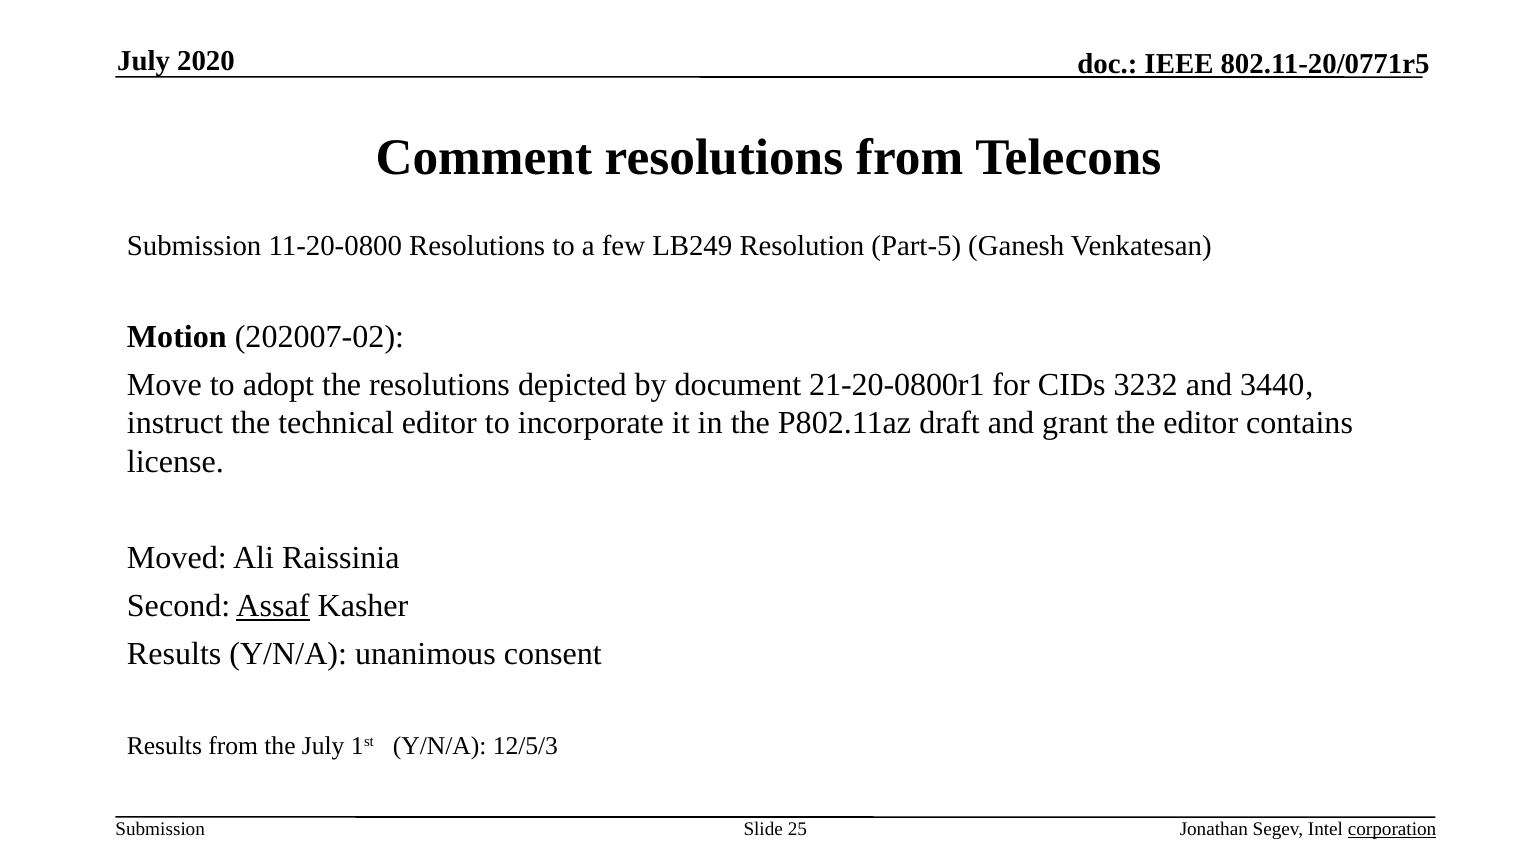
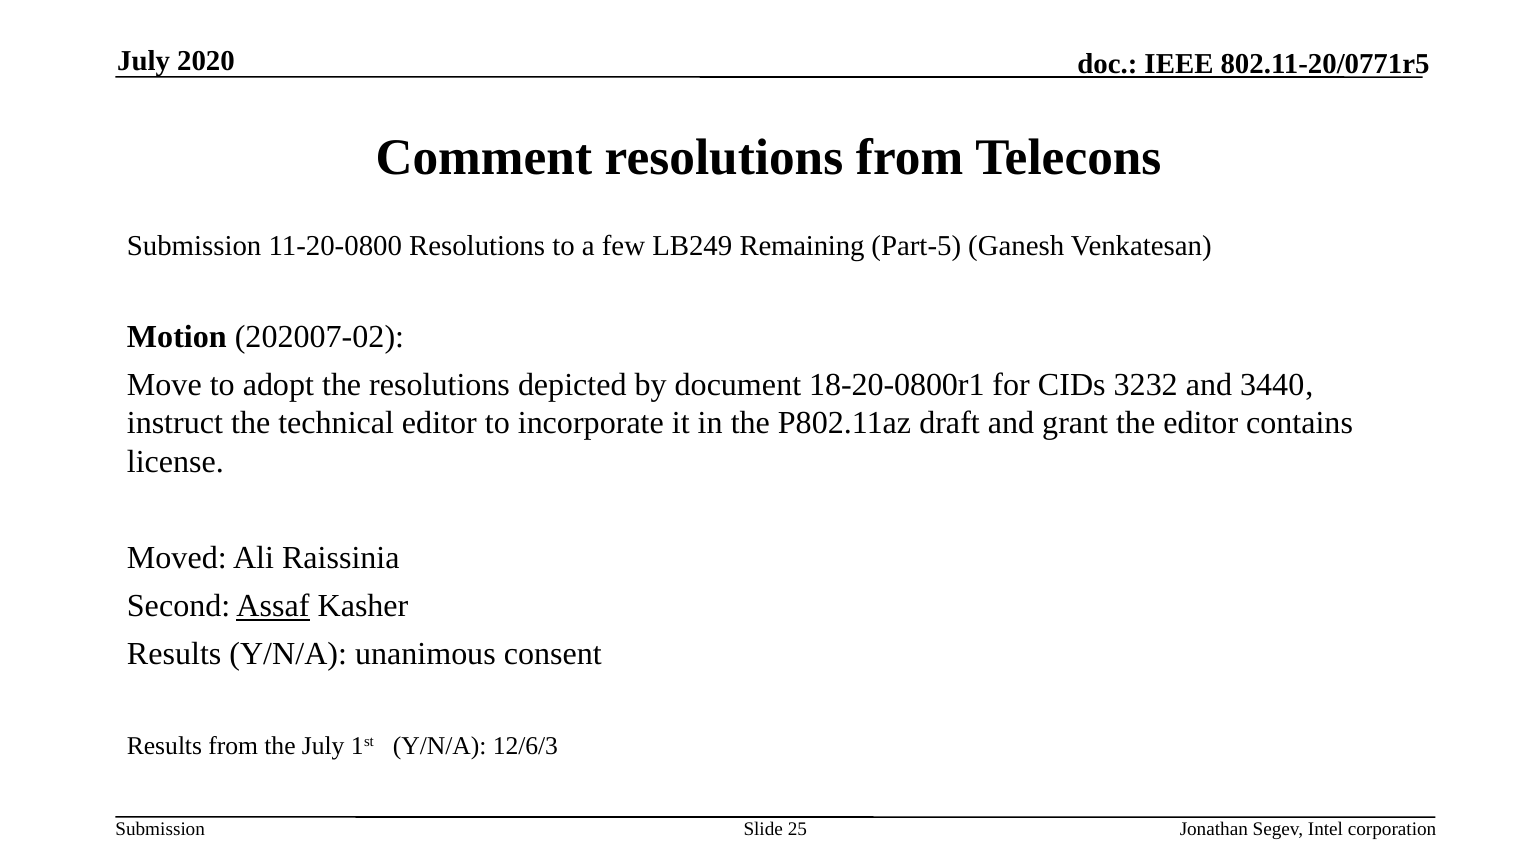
Resolution: Resolution -> Remaining
21-20-0800r1: 21-20-0800r1 -> 18-20-0800r1
12/5/3: 12/5/3 -> 12/6/3
corporation underline: present -> none
